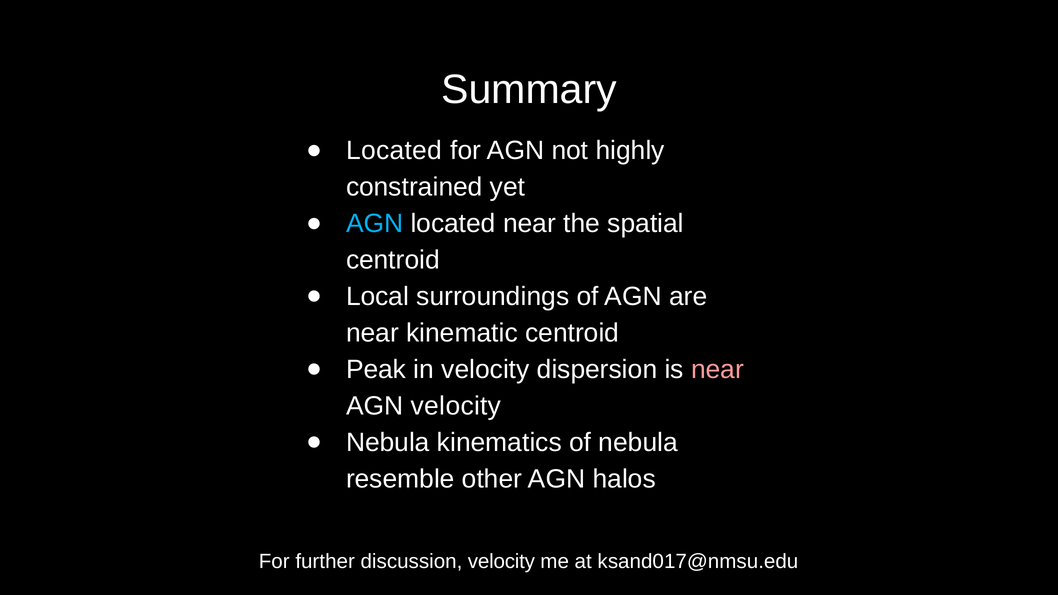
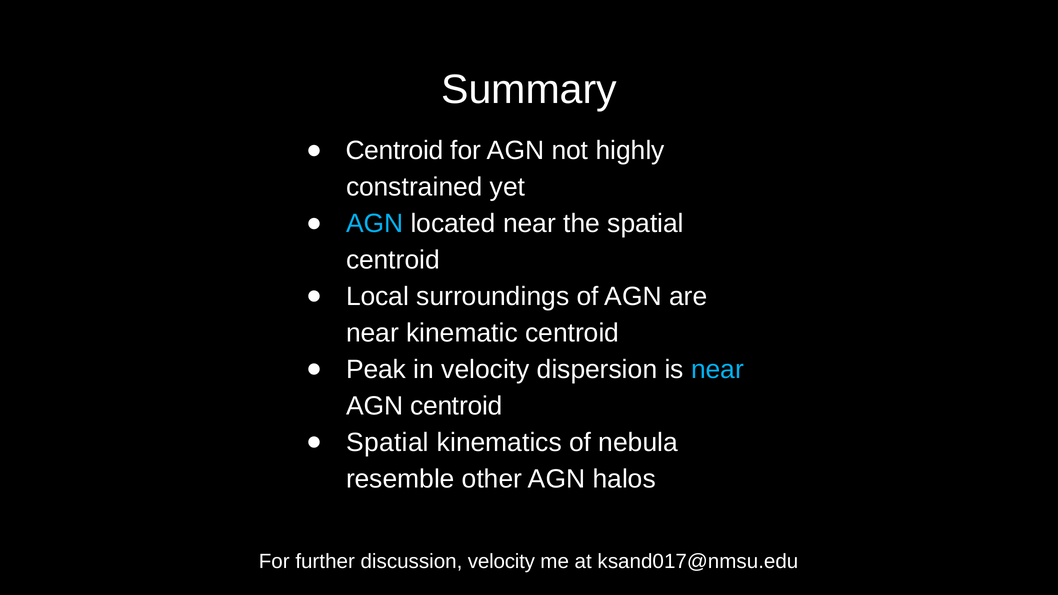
Located at (394, 151): Located -> Centroid
near at (717, 370) colour: pink -> light blue
AGN velocity: velocity -> centroid
Nebula at (388, 443): Nebula -> Spatial
